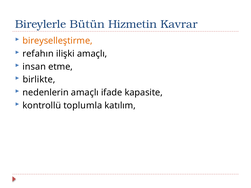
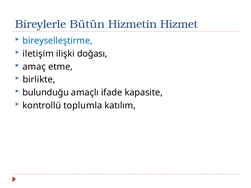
Kavrar: Kavrar -> Hizmet
bireyselleştirme colour: orange -> blue
refahın: refahın -> iletişim
ilişki amaçlı: amaçlı -> doğası
insan: insan -> amaç
nedenlerin: nedenlerin -> bulunduğu
